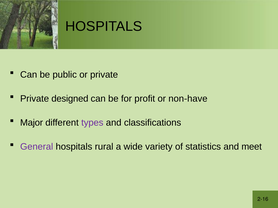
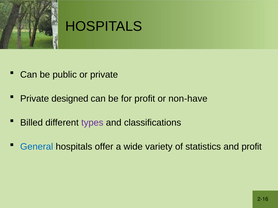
Major: Major -> Billed
General colour: purple -> blue
rural: rural -> offer
and meet: meet -> profit
